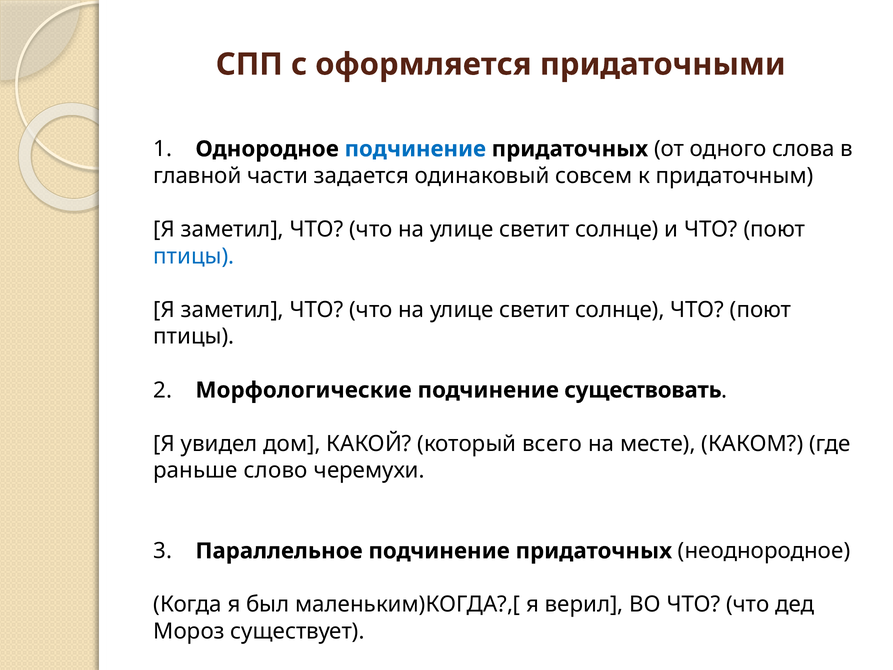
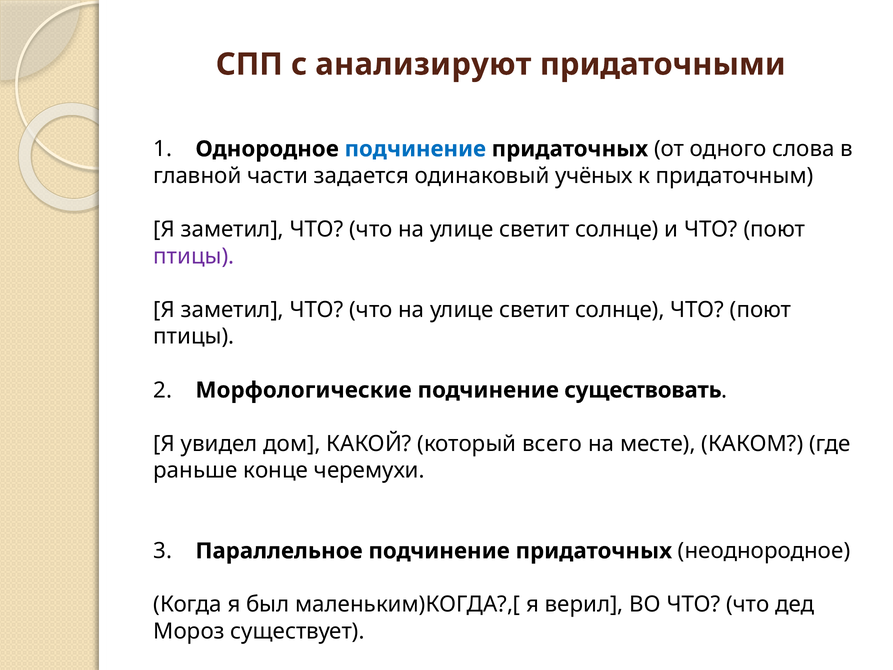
оформляется: оформляется -> анализируют
совсем: совсем -> учёных
птицы at (194, 256) colour: blue -> purple
слово: слово -> конце
